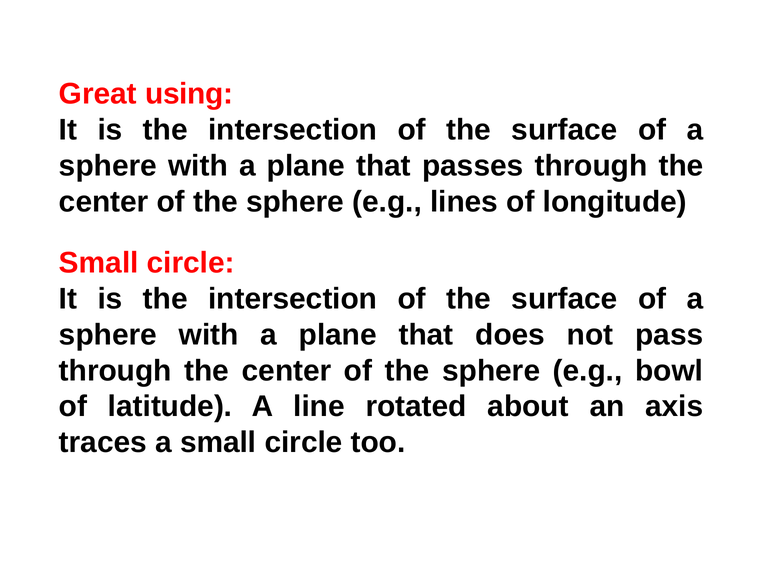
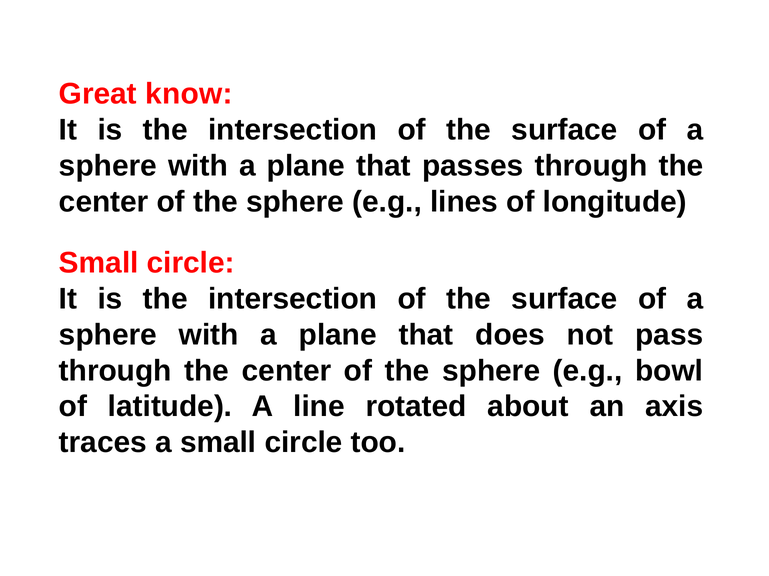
using: using -> know
